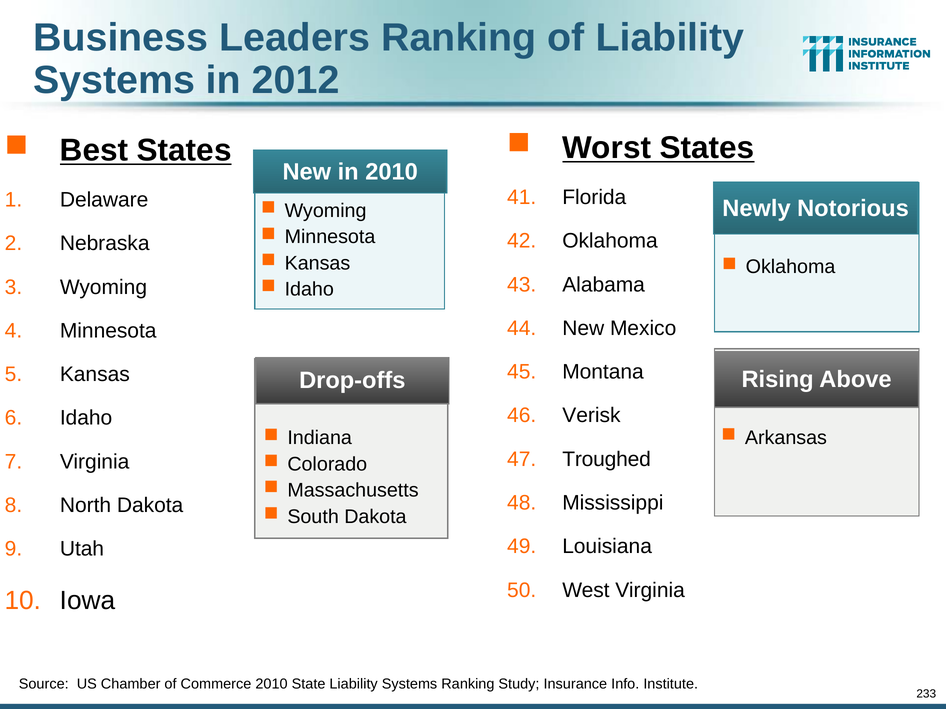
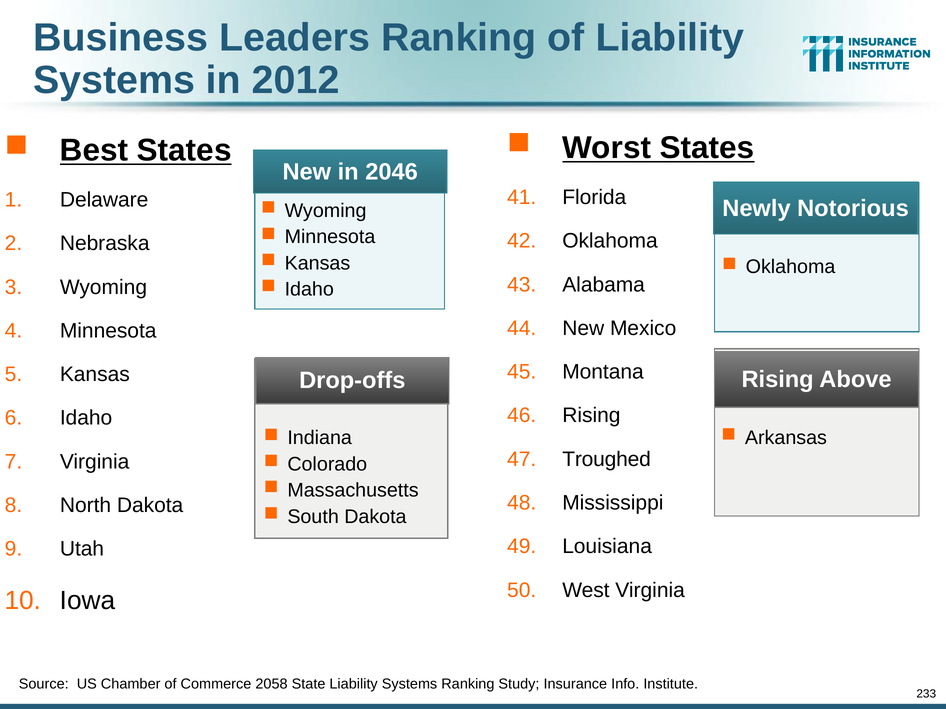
in 2010: 2010 -> 2046
Verisk at (591, 416): Verisk -> Rising
Commerce 2010: 2010 -> 2058
